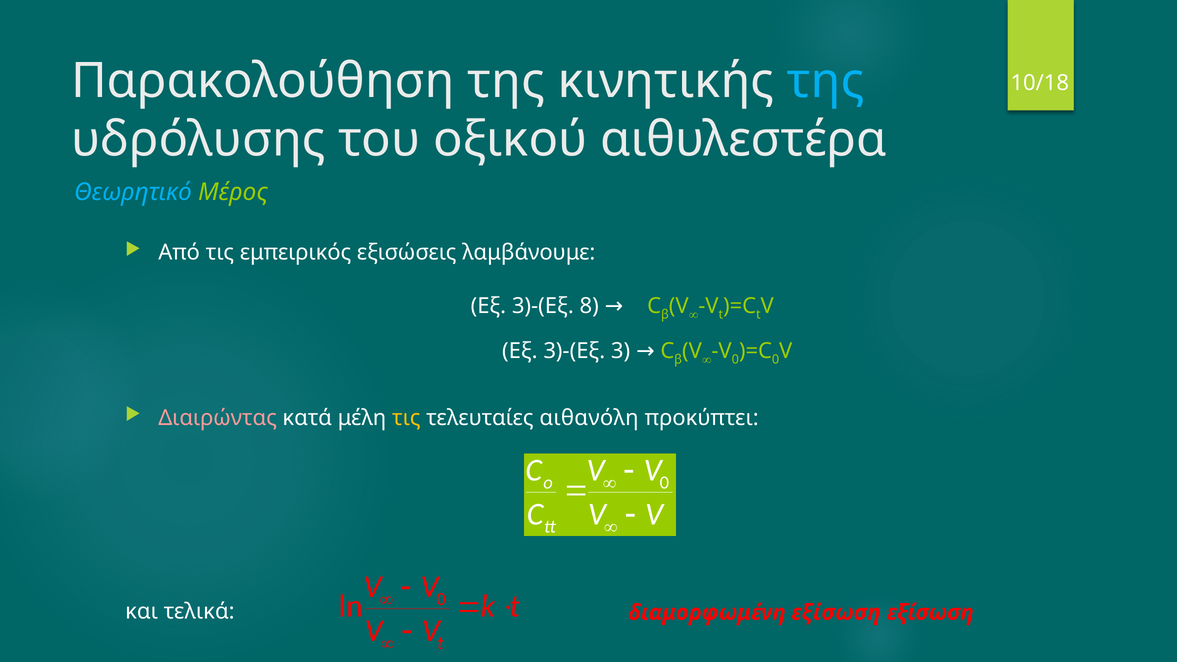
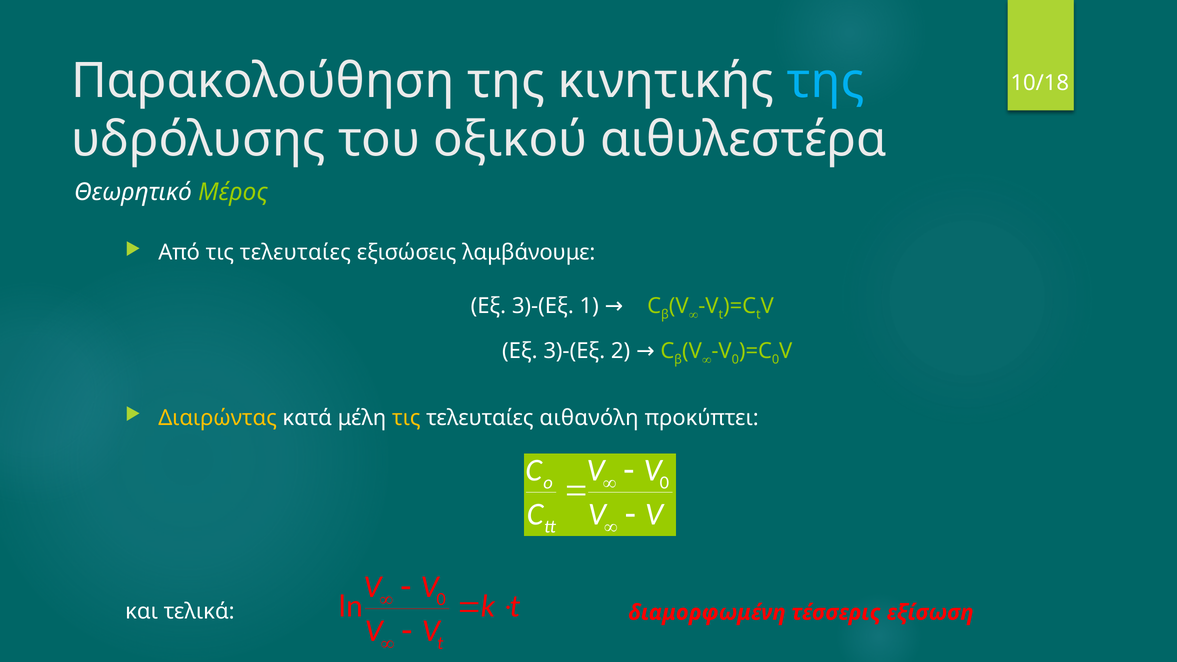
Θεωρητικό colour: light blue -> white
Από τις εμπειρικός: εμπειρικός -> τελευταίες
8: 8 -> 1
3: 3 -> 2
Διαιρώντας colour: pink -> yellow
διαμορφωμένη εξίσωση: εξίσωση -> τέσσερις
